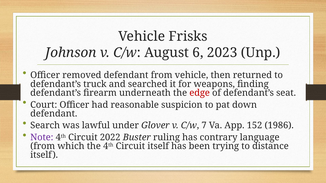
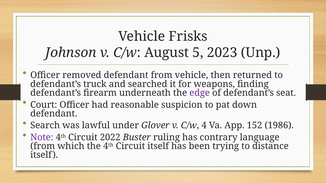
6: 6 -> 5
edge colour: red -> purple
7: 7 -> 4
